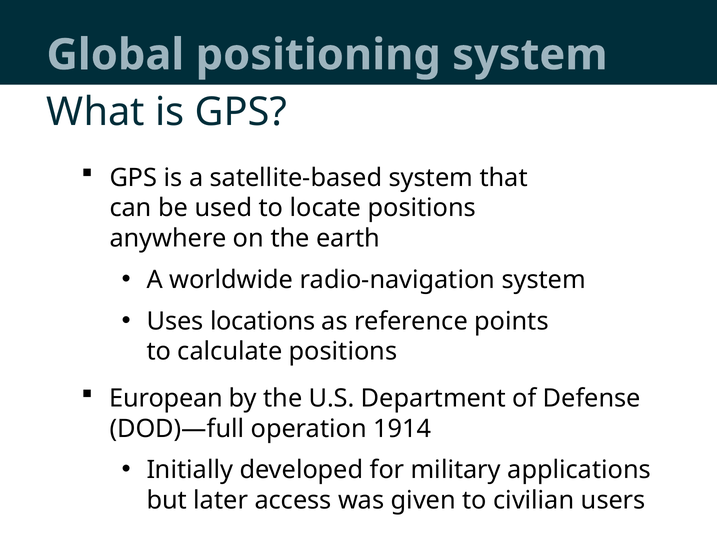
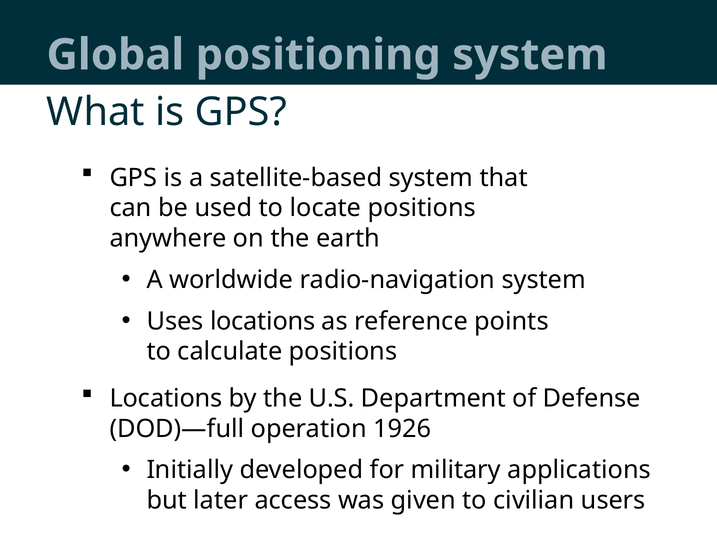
European at (166, 398): European -> Locations
1914: 1914 -> 1926
